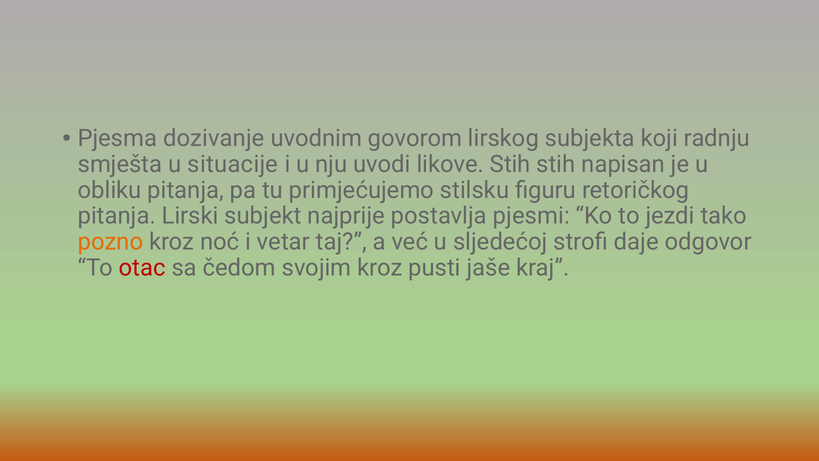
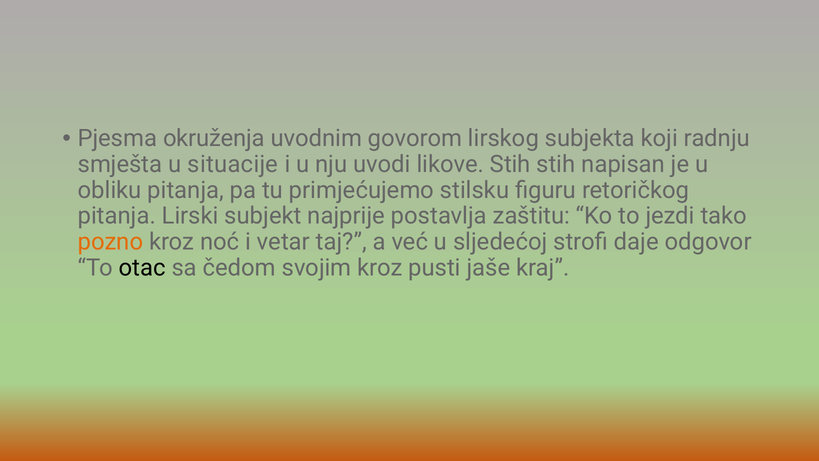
dozivanje: dozivanje -> okruženja
pjesmi: pjesmi -> zaštitu
otac colour: red -> black
